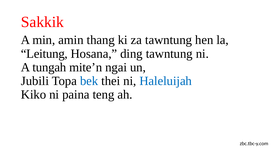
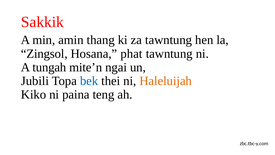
Leitung: Leitung -> Zingsol
ding: ding -> phat
Haleluijah colour: blue -> orange
